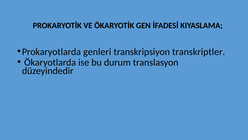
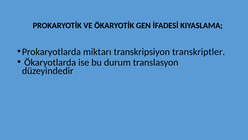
genleri: genleri -> miktarı
